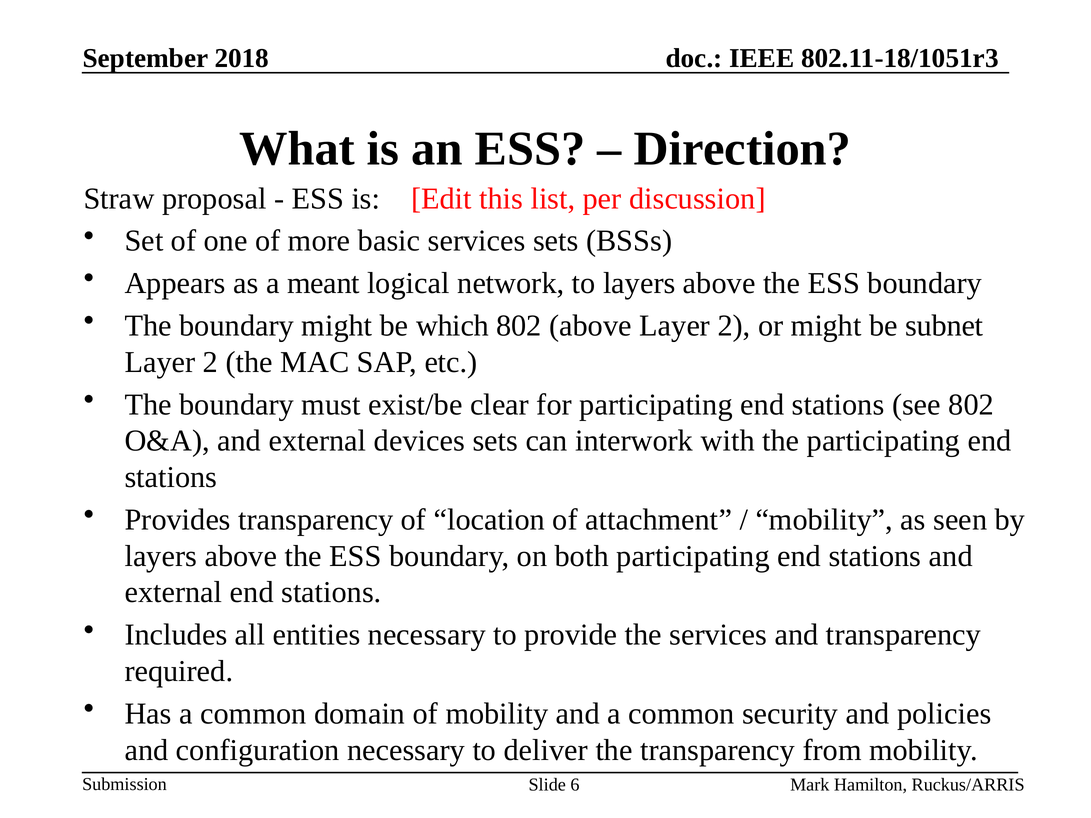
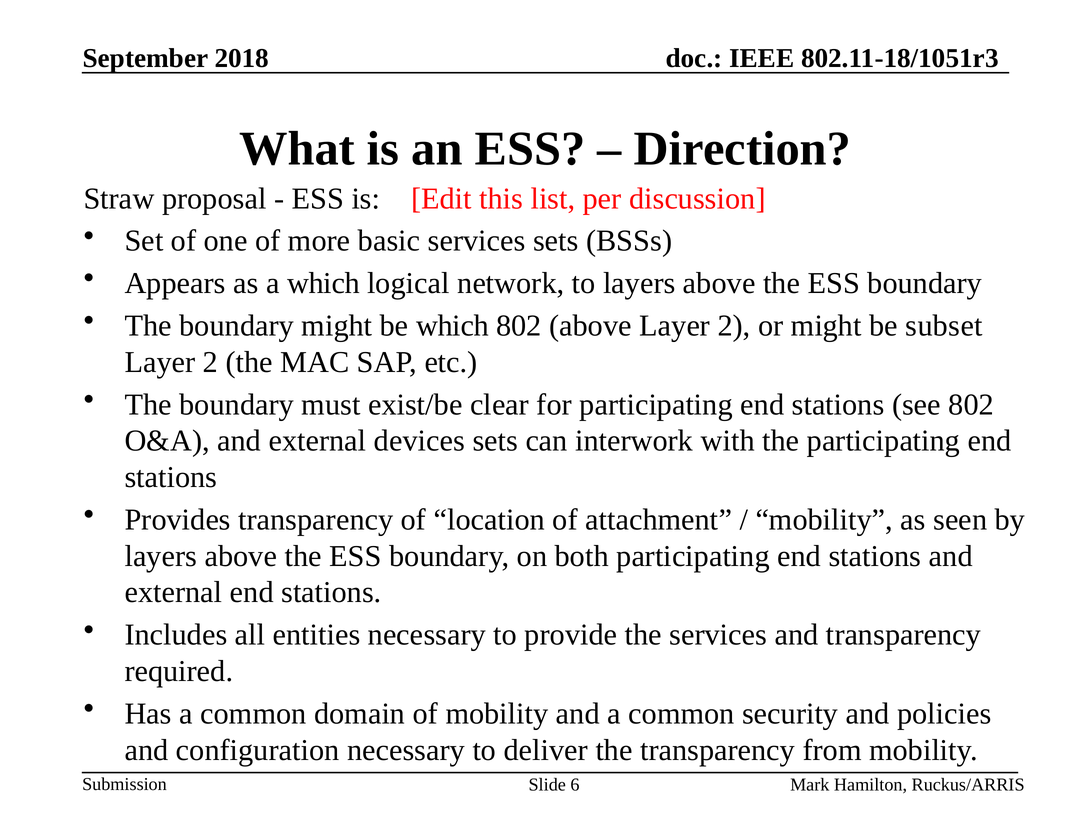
a meant: meant -> which
subnet: subnet -> subset
